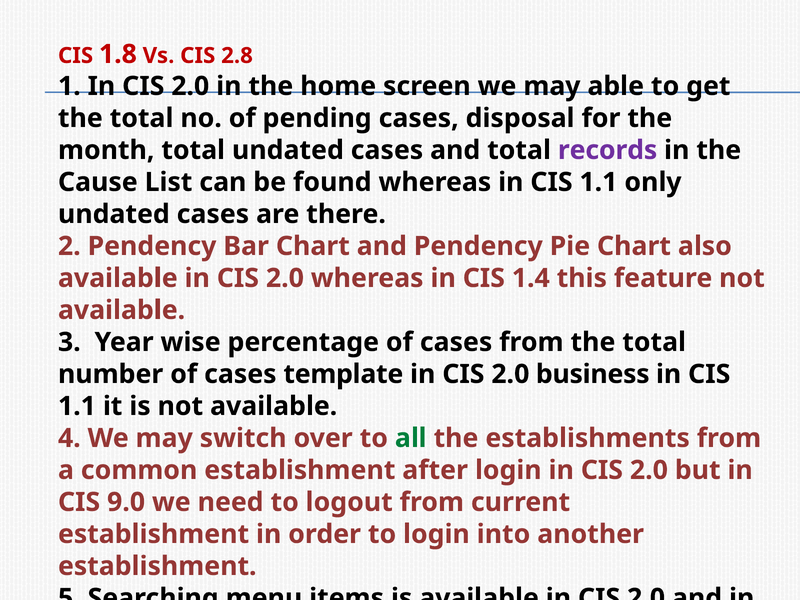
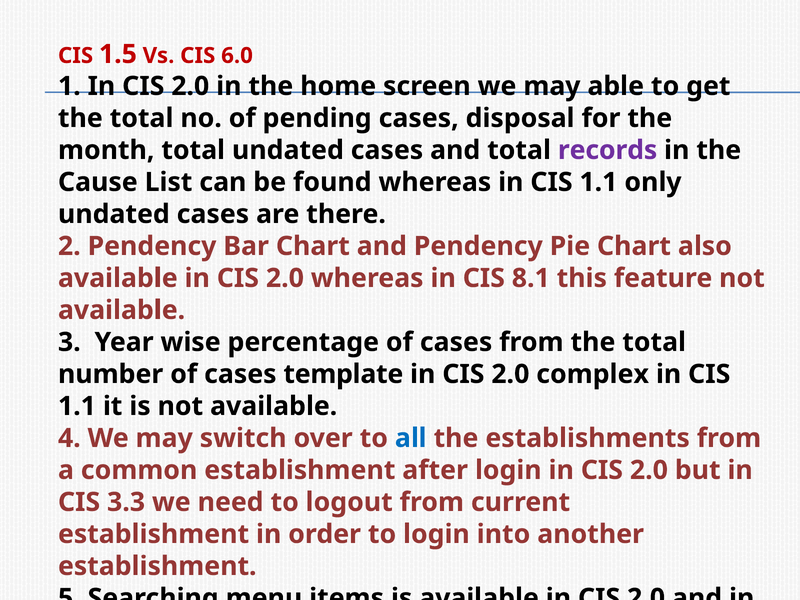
1.8: 1.8 -> 1.5
2.8: 2.8 -> 6.0
1.4: 1.4 -> 8.1
business: business -> complex
all colour: green -> blue
9.0: 9.0 -> 3.3
